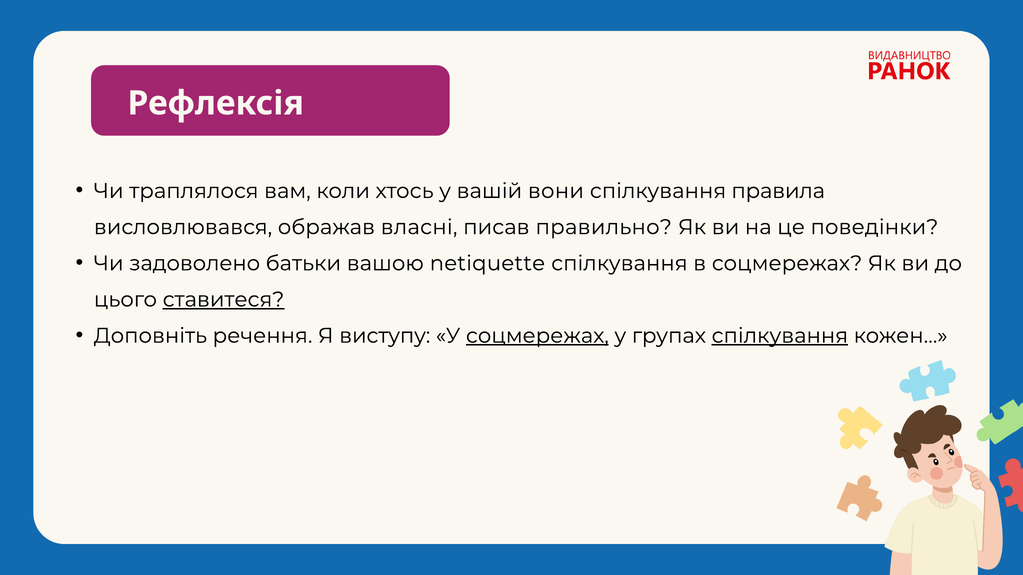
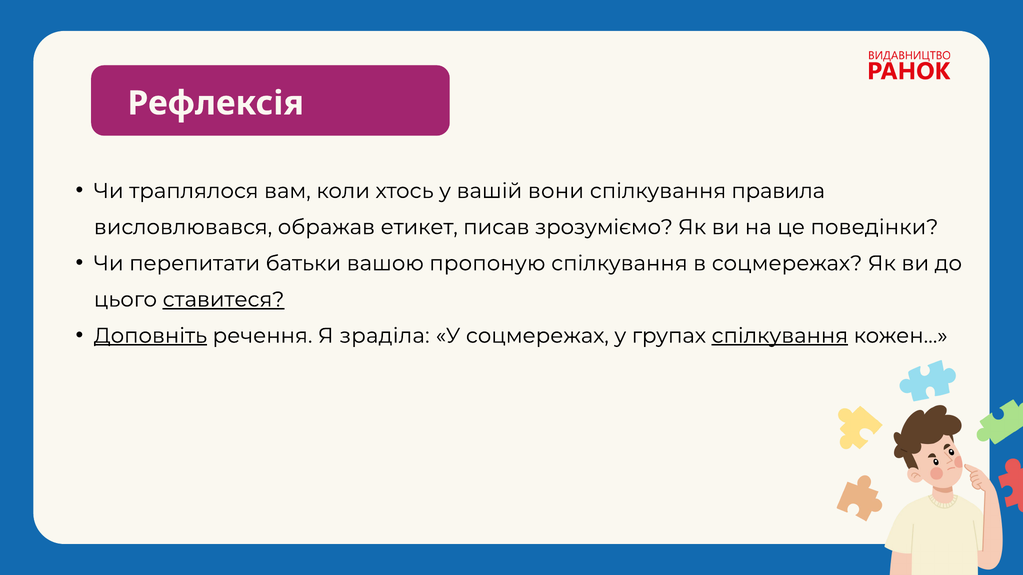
власні: власні -> етикет
правильно: правильно -> зрозуміємо
задоволено: задоволено -> перепитати
netiquette: netiquette -> пропоную
Доповніть underline: none -> present
виступу: виступу -> зраділа
соцмережах at (537, 336) underline: present -> none
